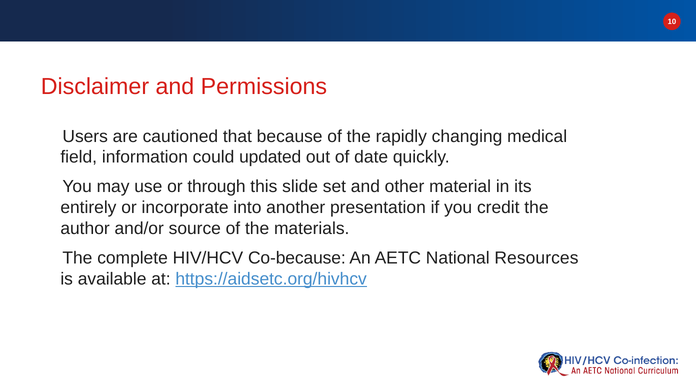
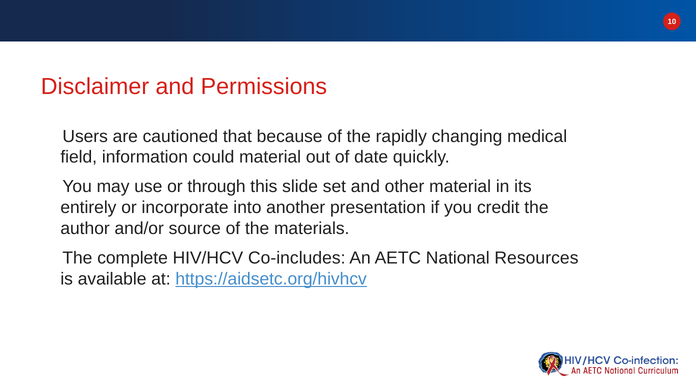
could updated: updated -> material
Co-because: Co-because -> Co-includes
